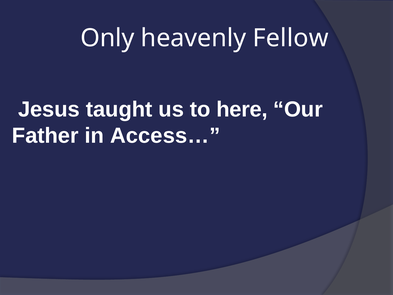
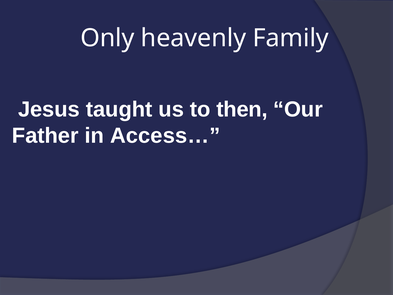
Fellow: Fellow -> Family
here: here -> then
